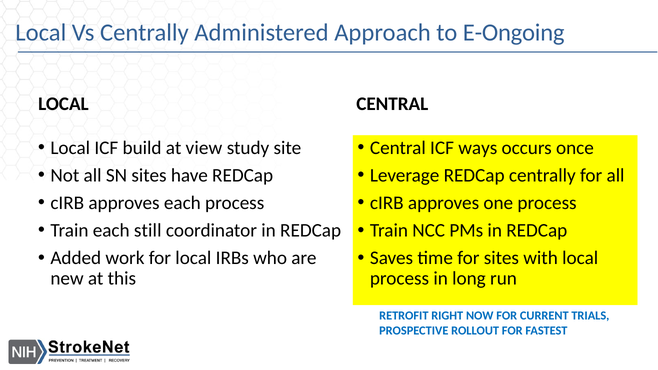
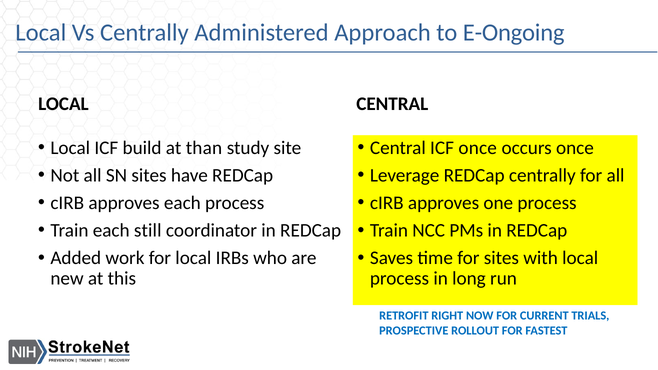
view: view -> than
ICF ways: ways -> once
